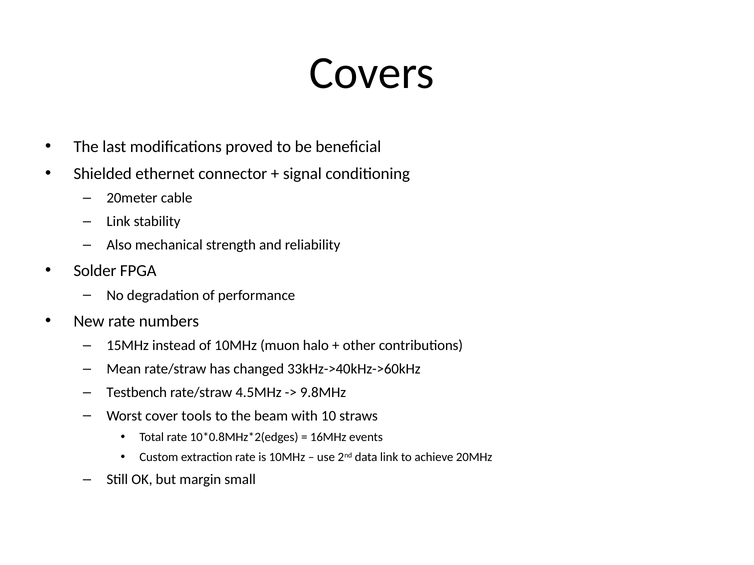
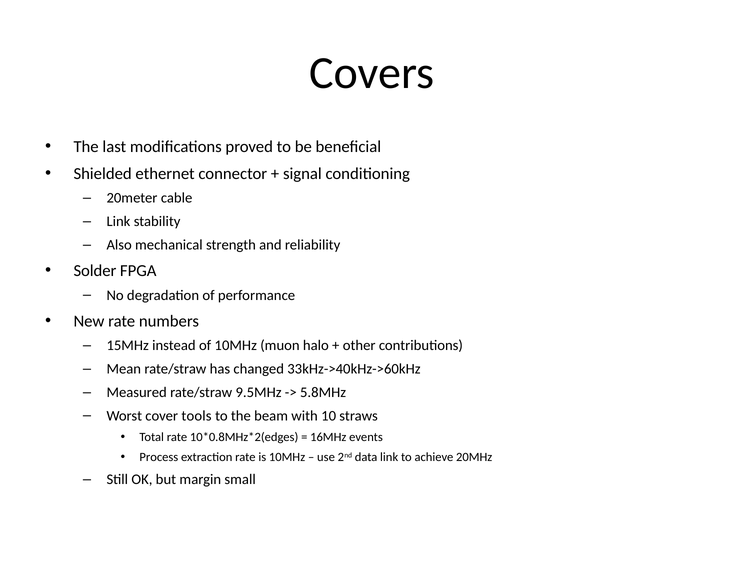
Testbench: Testbench -> Measured
4.5MHz: 4.5MHz -> 9.5MHz
9.8MHz: 9.8MHz -> 5.8MHz
Custom: Custom -> Process
